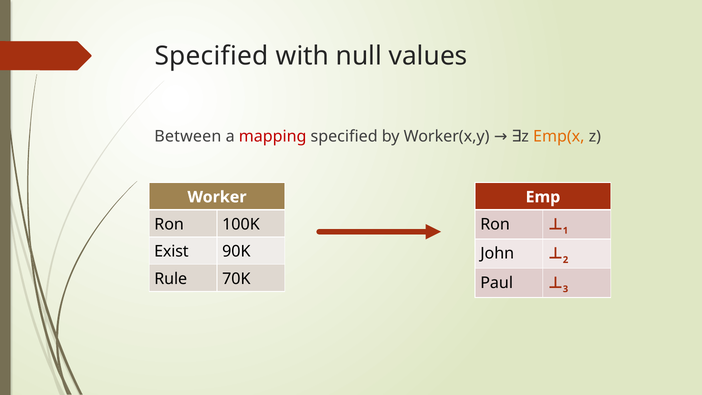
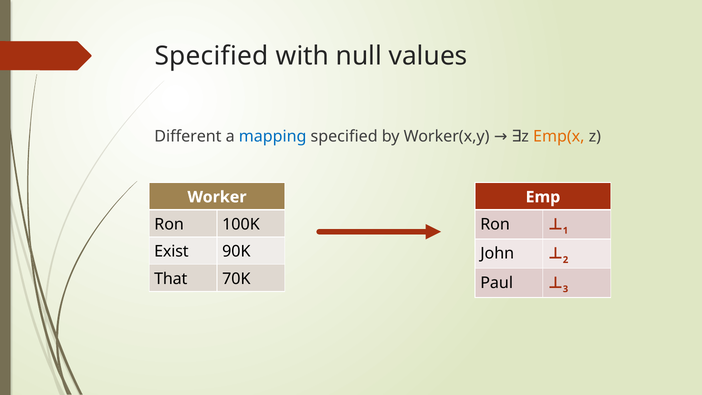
Between: Between -> Different
mapping colour: red -> blue
Rule: Rule -> That
